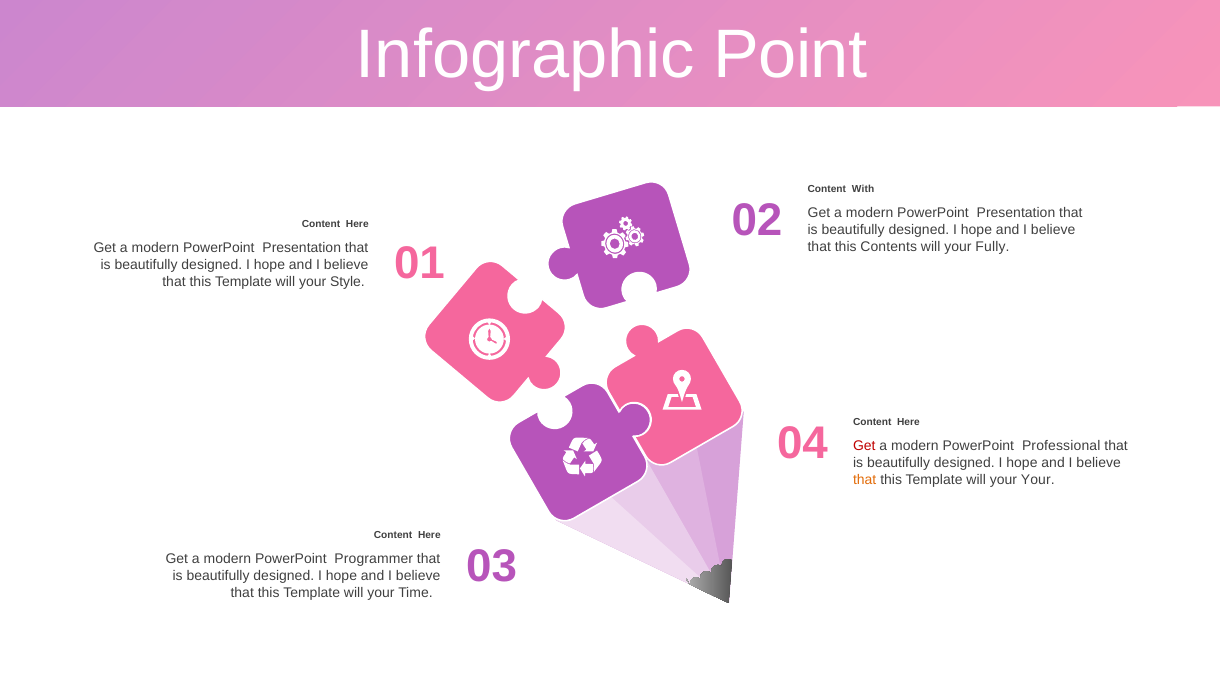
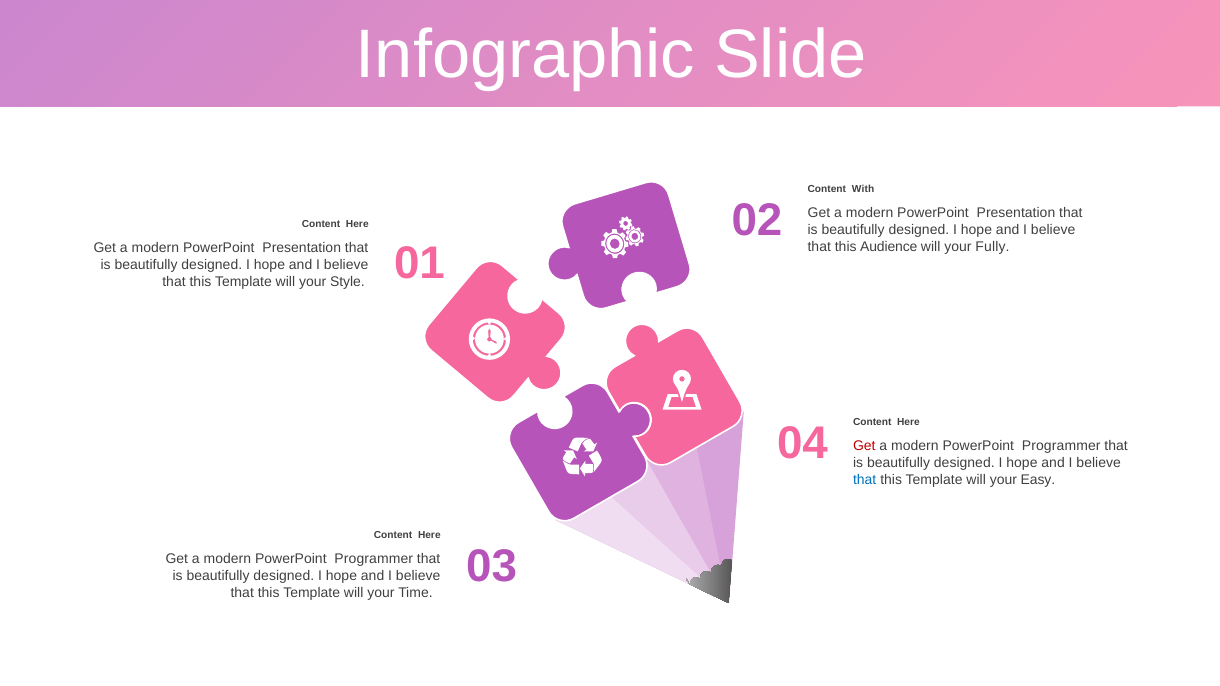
Point: Point -> Slide
Contents: Contents -> Audience
Professional at (1061, 446): Professional -> Programmer
that at (865, 480) colour: orange -> blue
your Your: Your -> Easy
